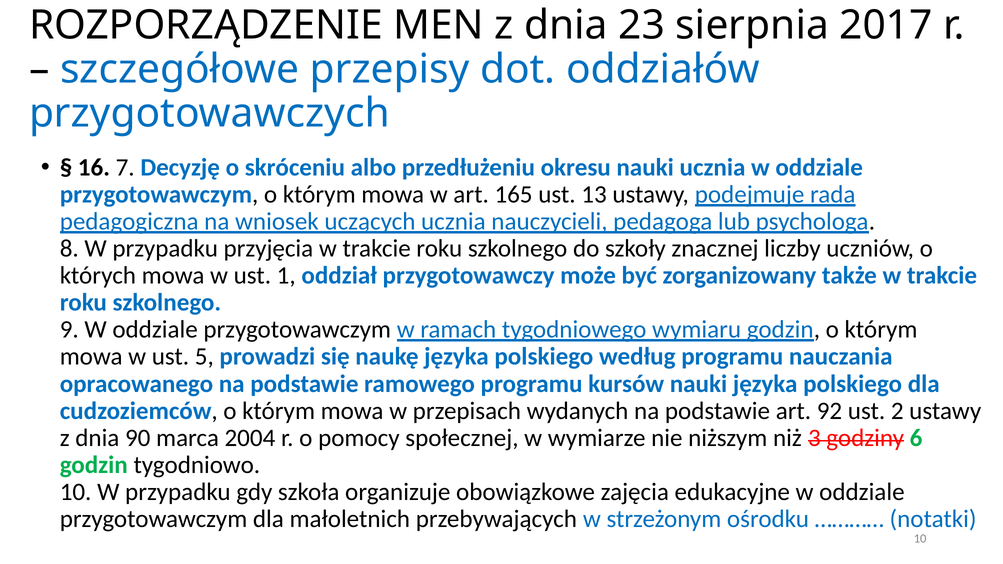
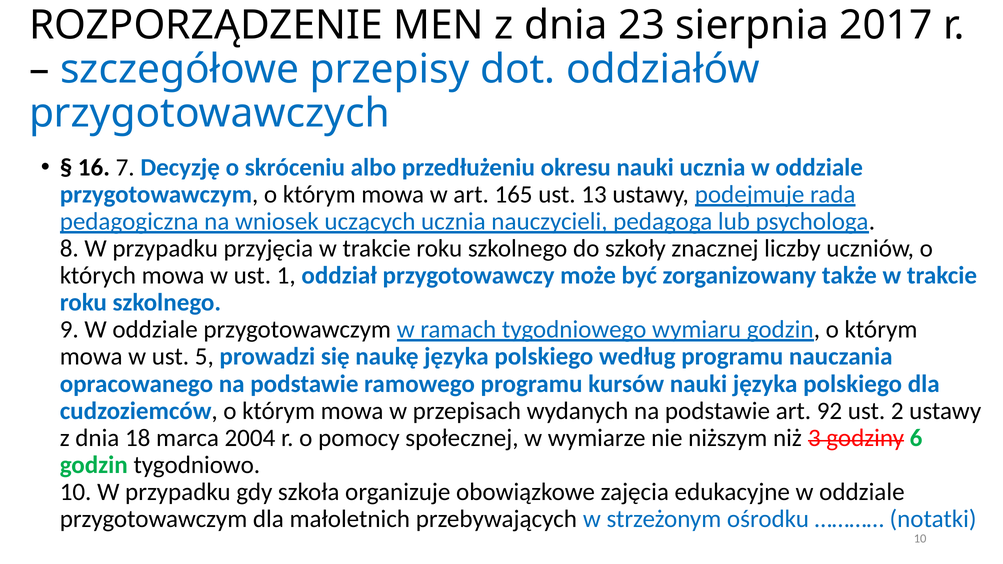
90: 90 -> 18
